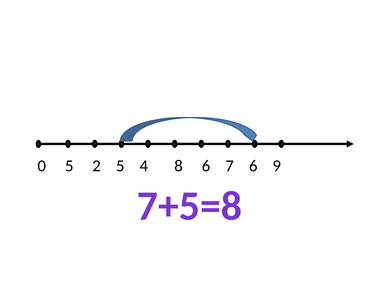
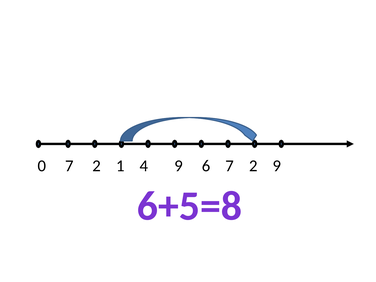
0 5: 5 -> 7
2 5: 5 -> 1
4 8: 8 -> 9
6 7 6: 6 -> 2
7+5=8: 7+5=8 -> 6+5=8
